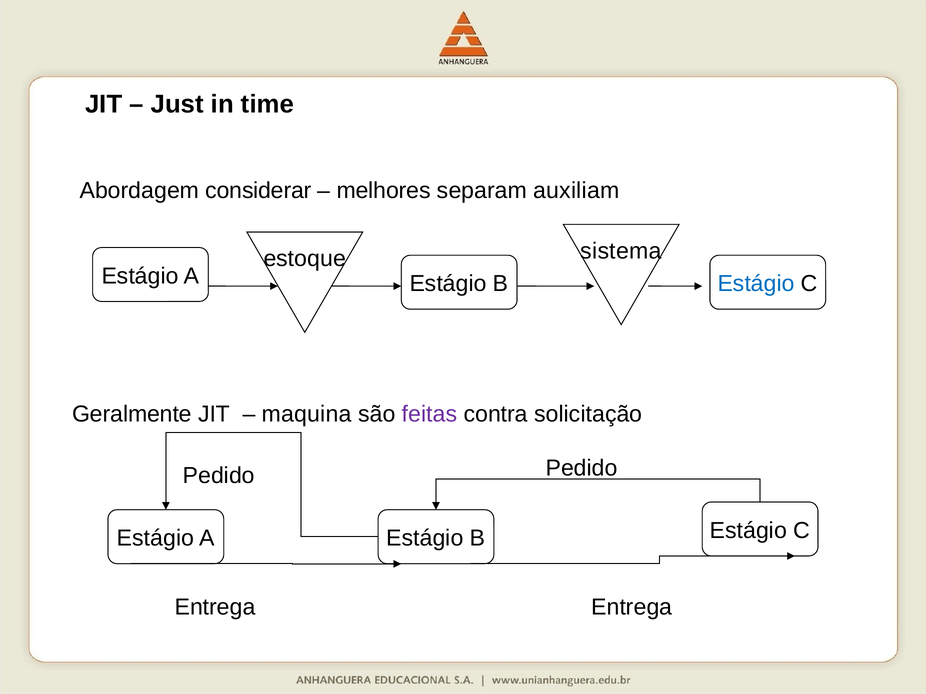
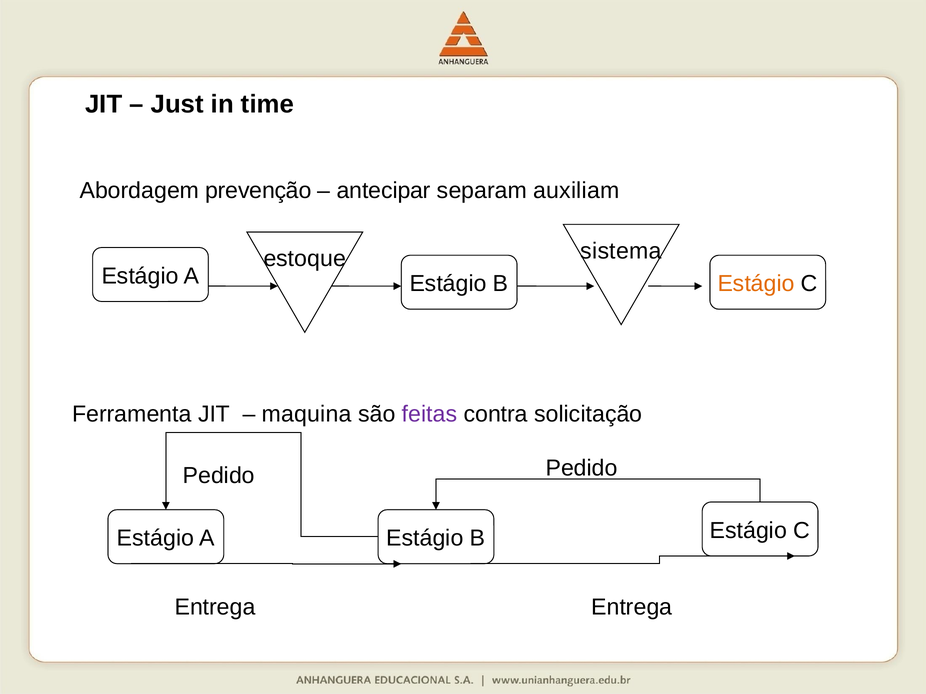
considerar: considerar -> prevenção
melhores: melhores -> antecipar
Estágio at (756, 284) colour: blue -> orange
Geralmente: Geralmente -> Ferramenta
